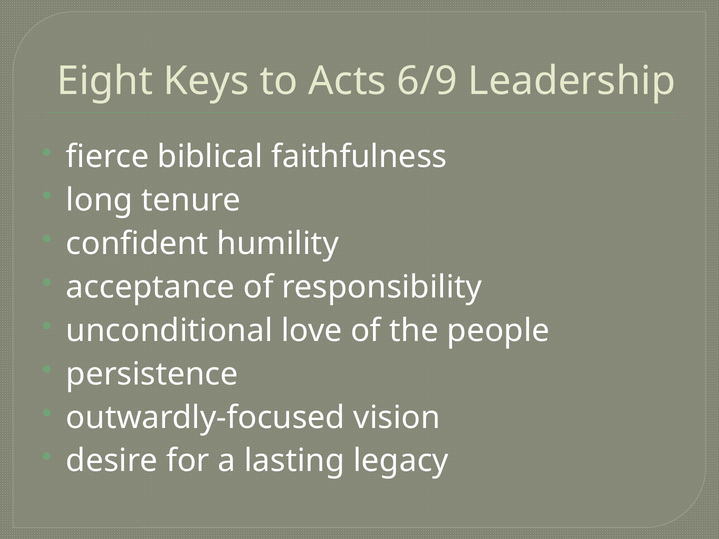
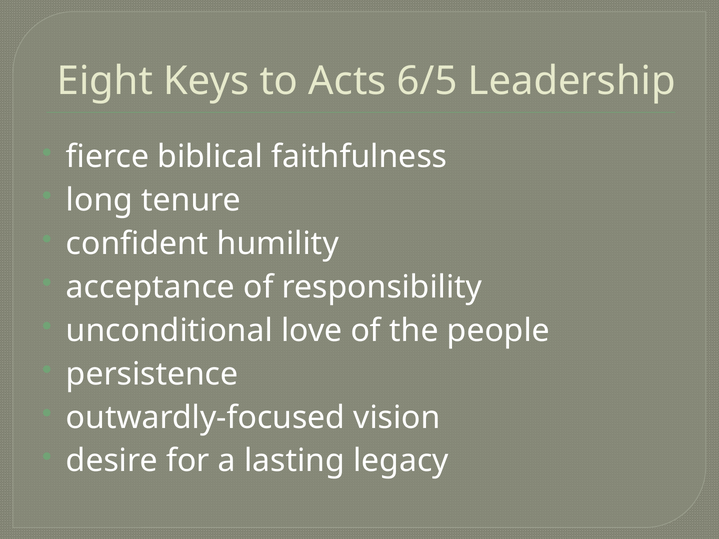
6/9: 6/9 -> 6/5
